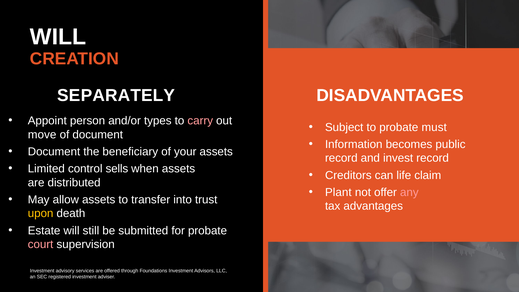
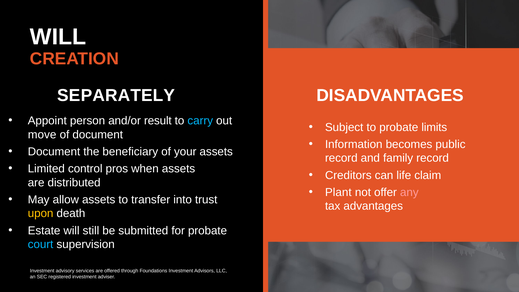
types: types -> result
carry colour: pink -> light blue
must: must -> limits
invest: invest -> family
sells: sells -> pros
court colour: pink -> light blue
